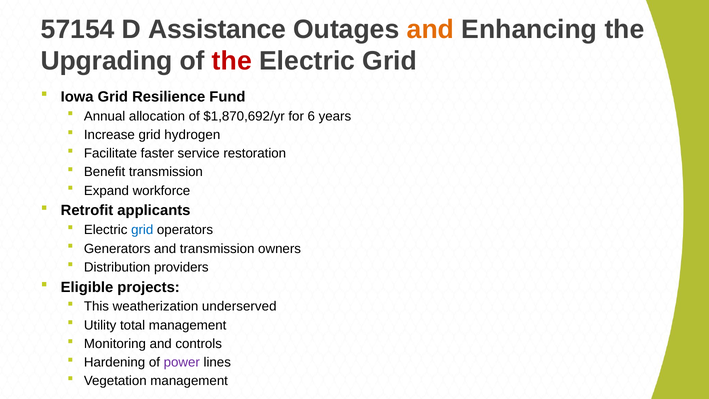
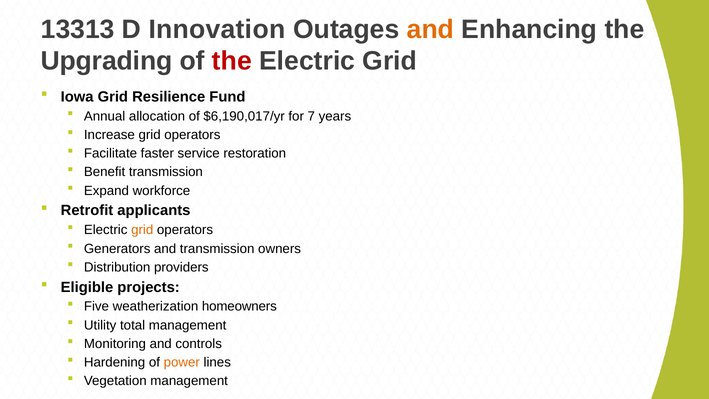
57154: 57154 -> 13313
Assistance: Assistance -> Innovation
$1,870,692/yr: $1,870,692/yr -> $6,190,017/yr
6: 6 -> 7
Increase grid hydrogen: hydrogen -> operators
grid at (142, 230) colour: blue -> orange
This: This -> Five
underserved: underserved -> homeowners
power colour: purple -> orange
